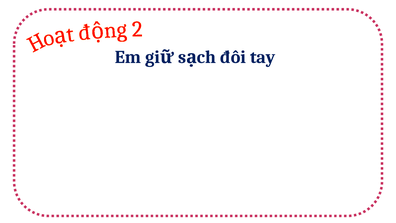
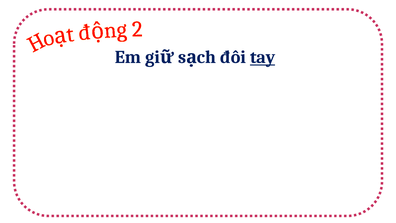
tay underline: none -> present
